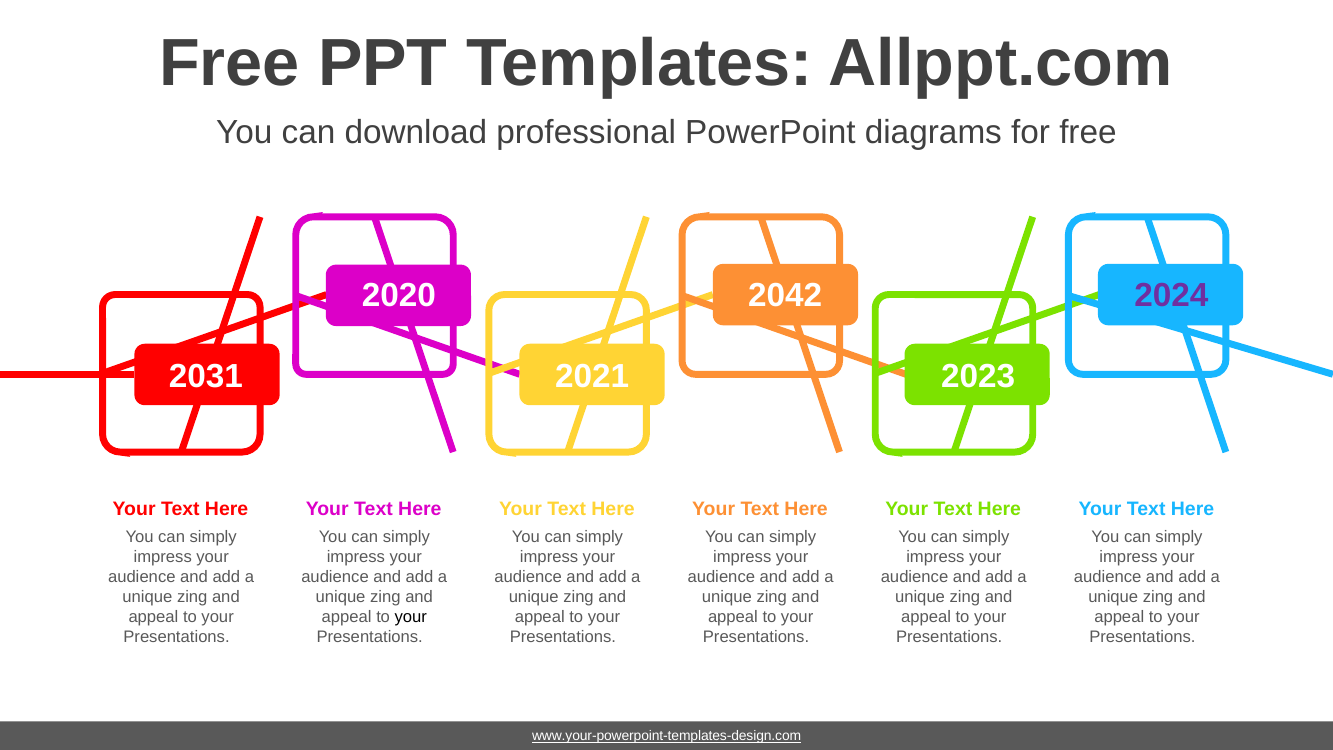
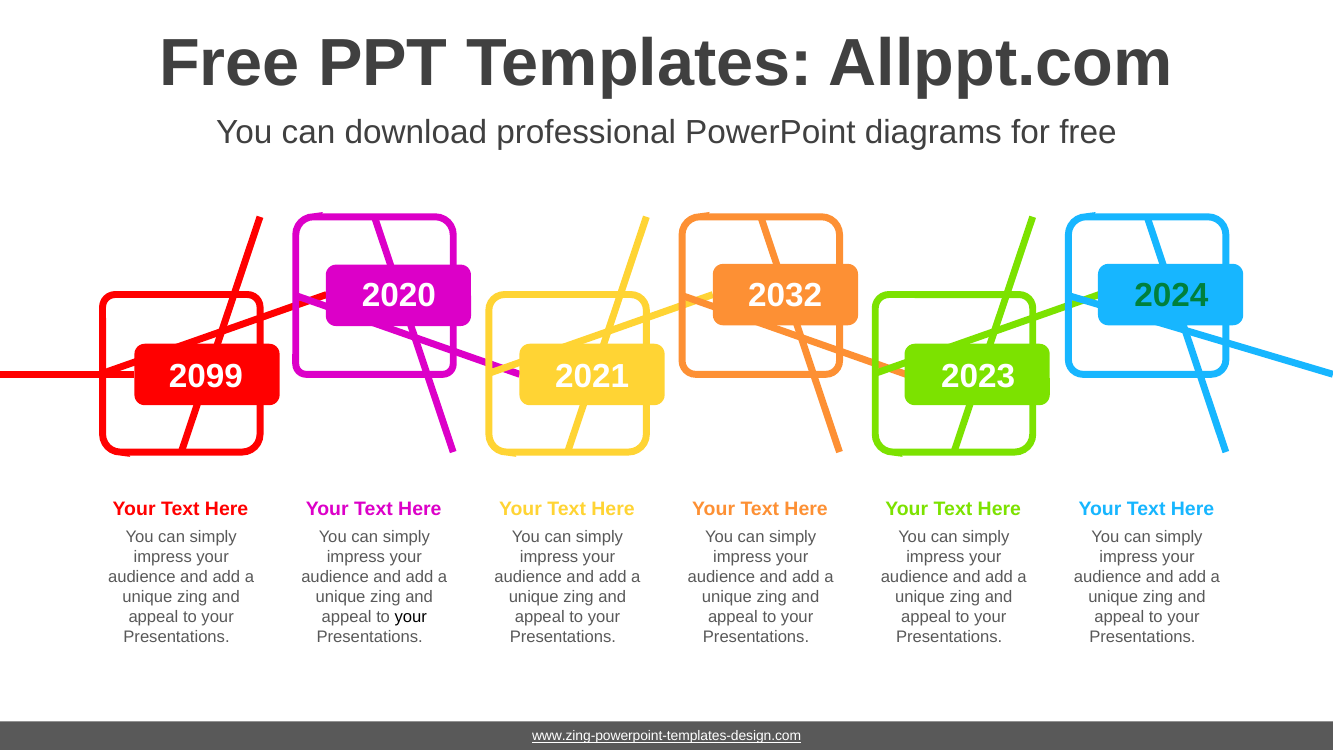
2042: 2042 -> 2032
2024 colour: purple -> green
2031: 2031 -> 2099
www.your-powerpoint-templates-design.com: www.your-powerpoint-templates-design.com -> www.zing-powerpoint-templates-design.com
